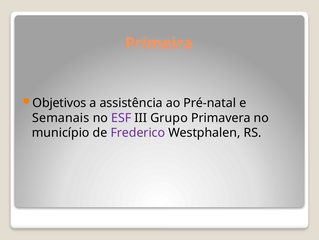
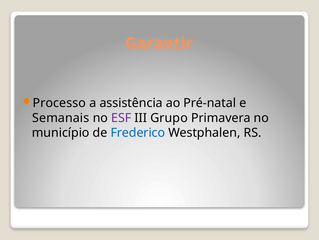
Primeira: Primeira -> Garantir
Objetivos: Objetivos -> Processo
Frederico colour: purple -> blue
